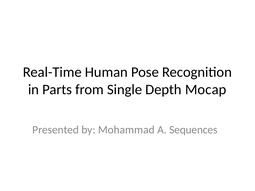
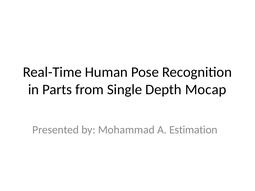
Sequences: Sequences -> Estimation
